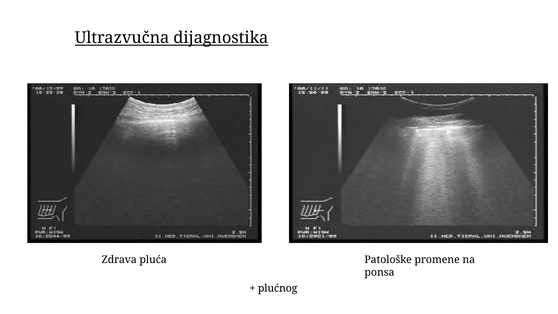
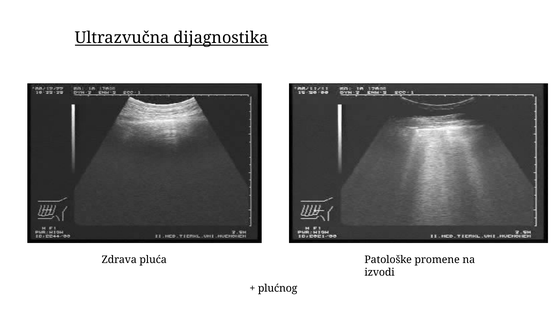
ponsa: ponsa -> izvodi
